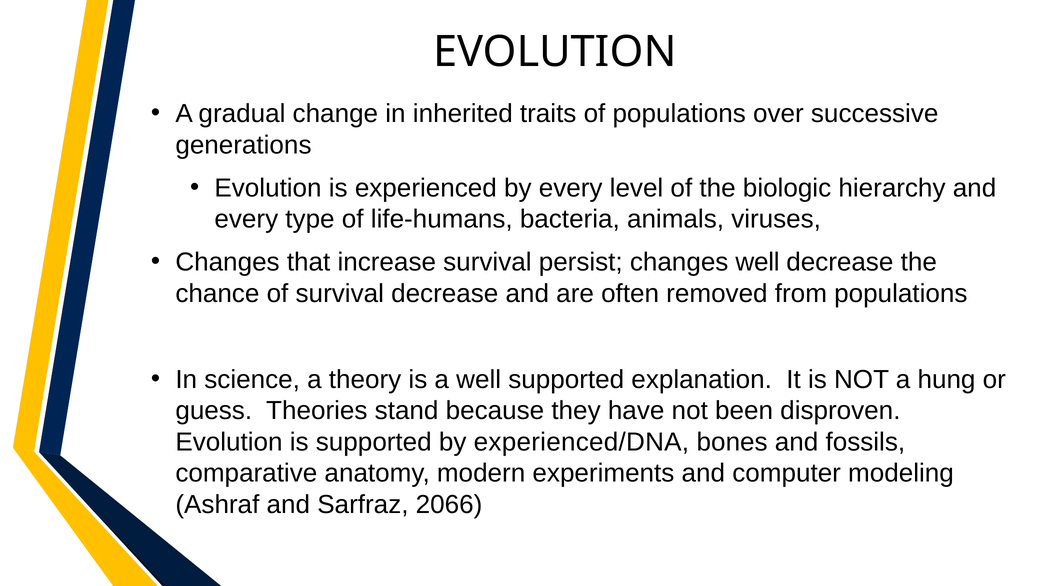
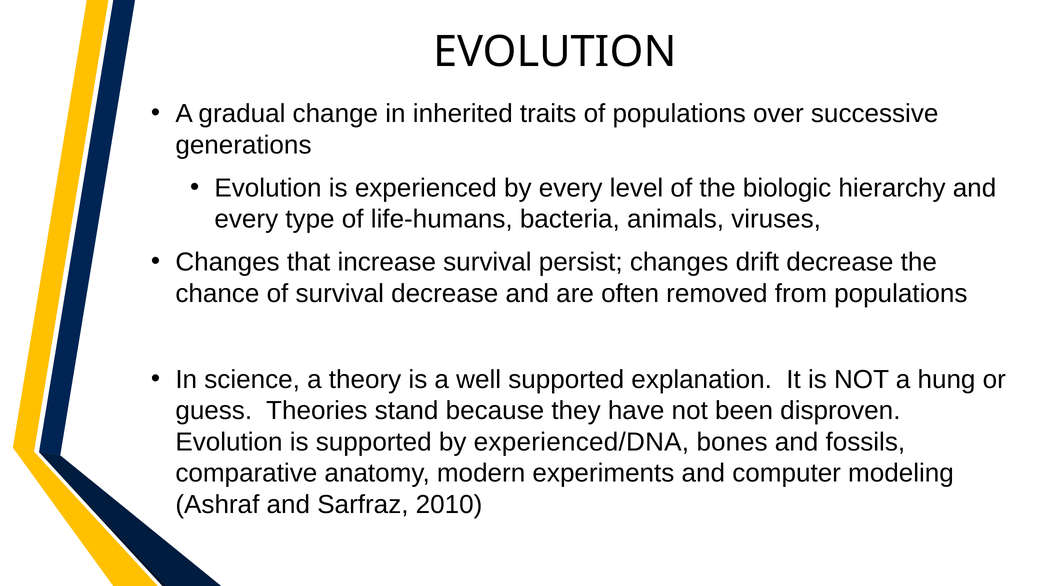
changes well: well -> drift
2066: 2066 -> 2010
